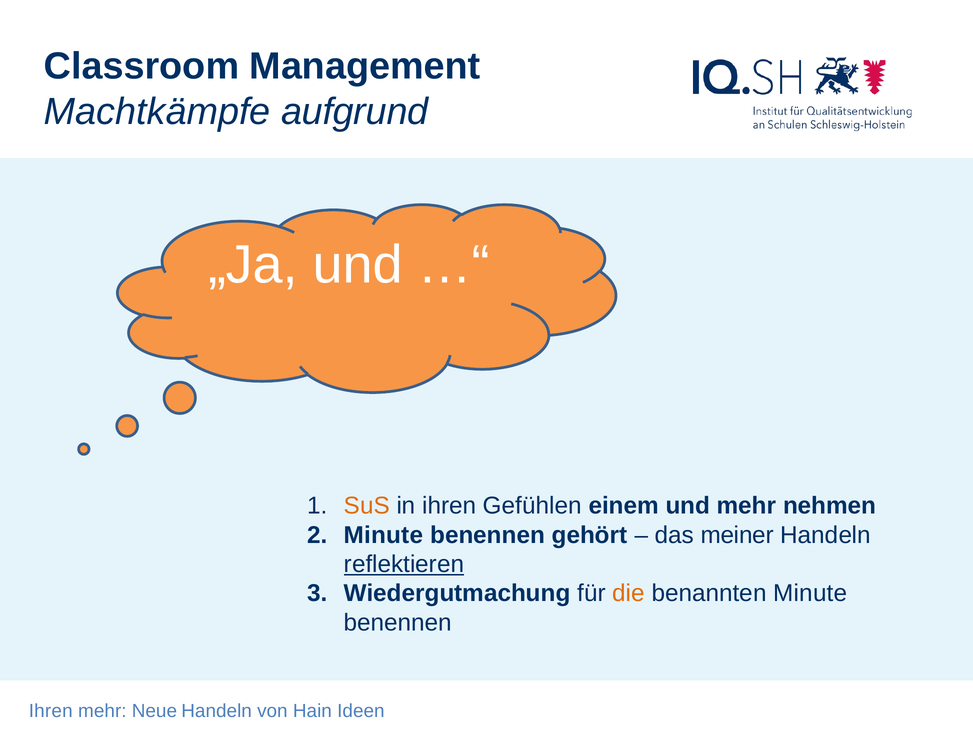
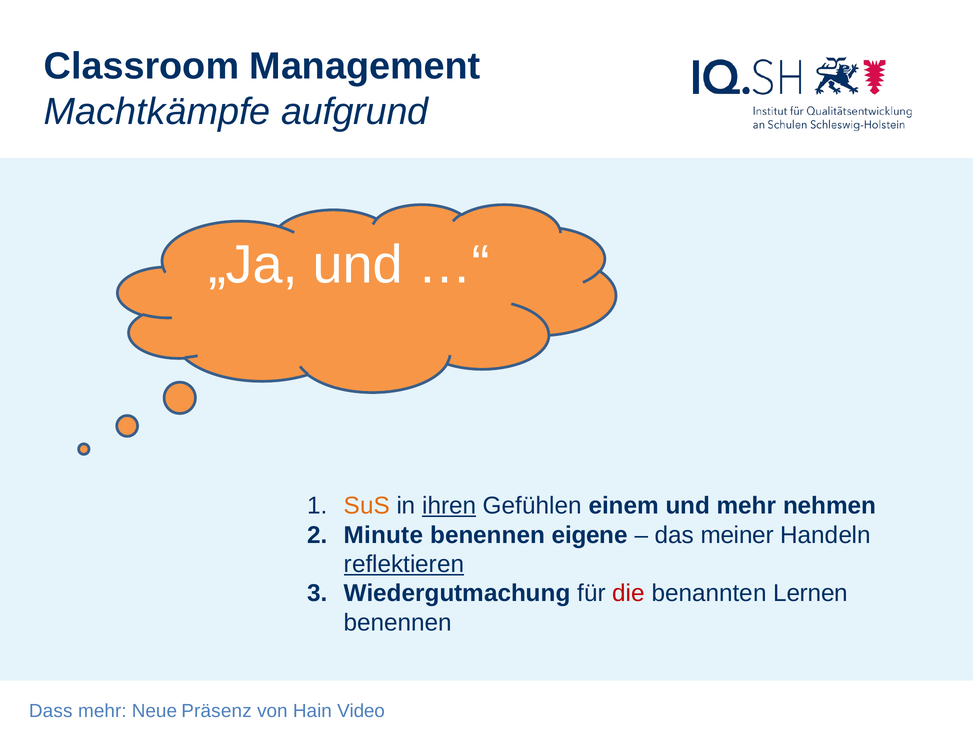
ihren at (449, 506) underline: none -> present
gehört: gehört -> eigene
die colour: orange -> red
benannten Minute: Minute -> Lernen
Ihren at (51, 711): Ihren -> Dass
Neue Handeln: Handeln -> Präsenz
Ideen: Ideen -> Video
